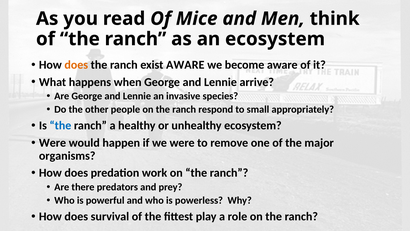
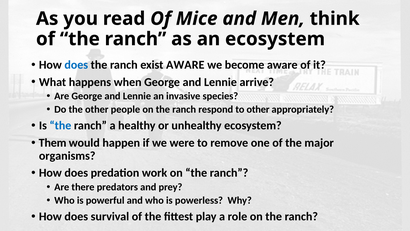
does at (76, 65) colour: orange -> blue
to small: small -> other
Were at (53, 143): Were -> Them
